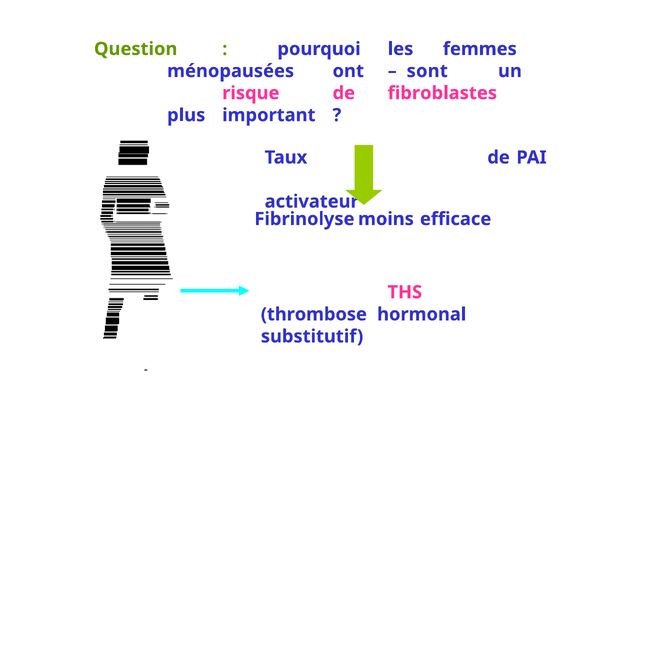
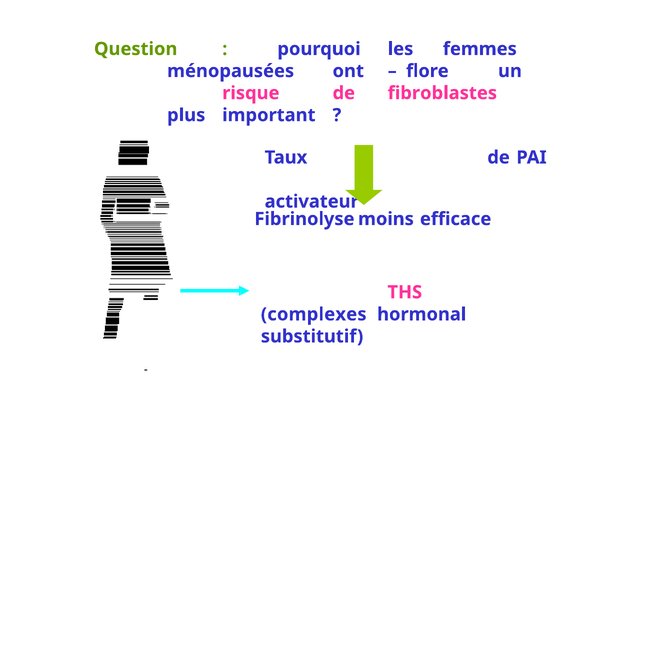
sont: sont -> flore
thrombose: thrombose -> complexes
